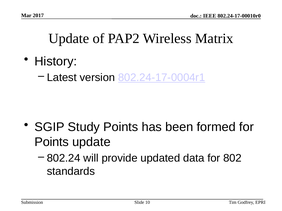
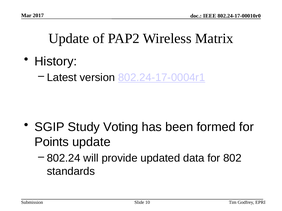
Study Points: Points -> Voting
